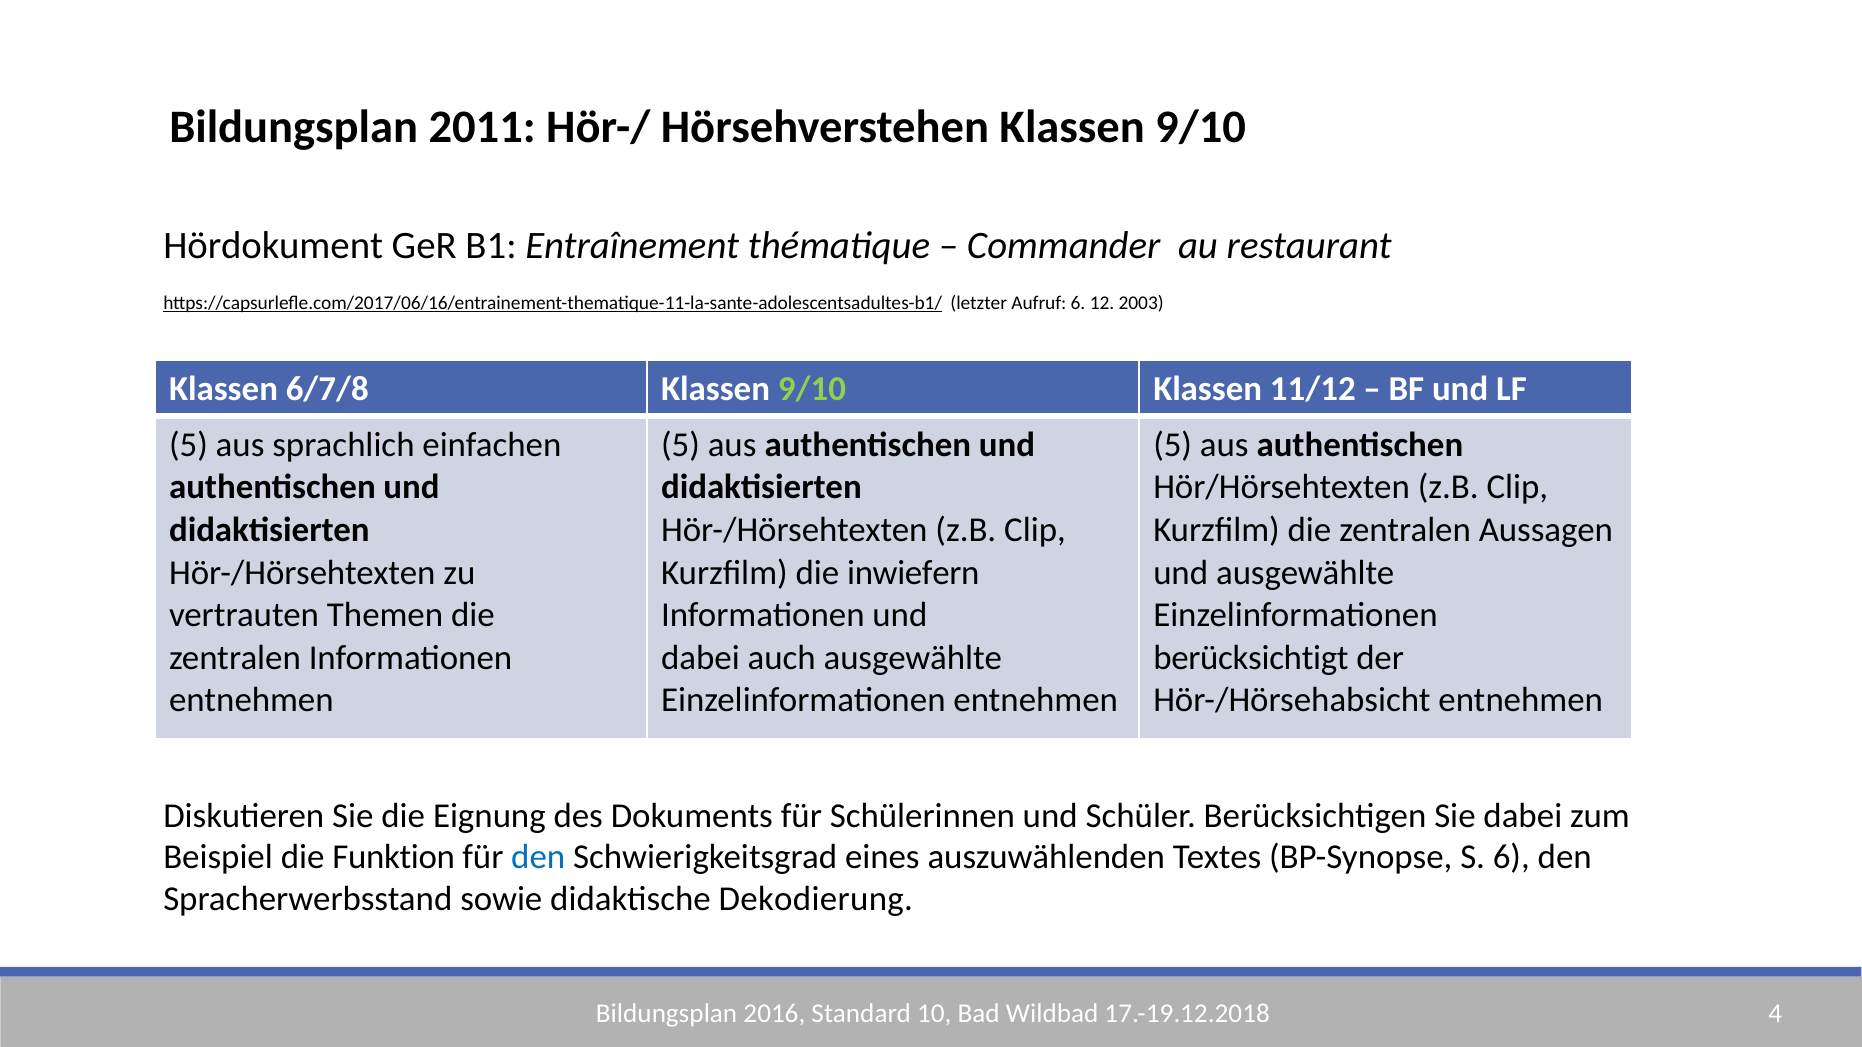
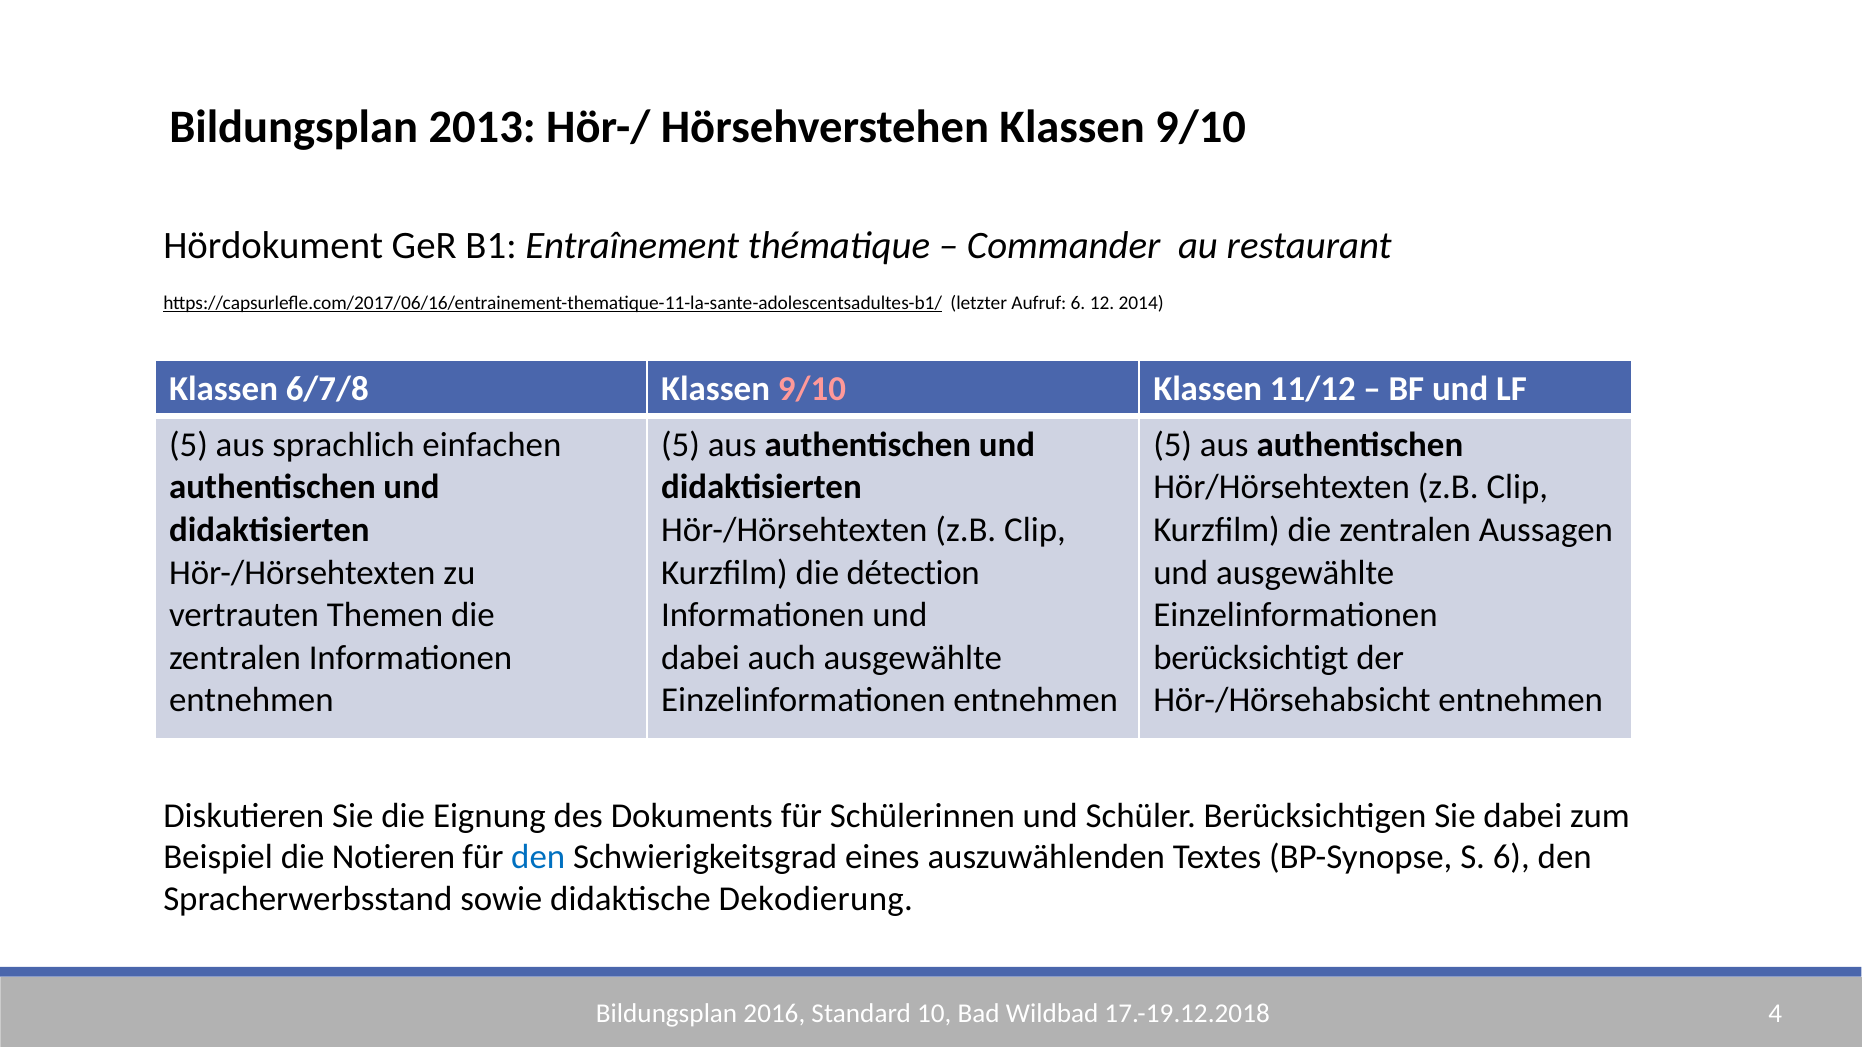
2011: 2011 -> 2013
2003: 2003 -> 2014
9/10 at (812, 389) colour: light green -> pink
inwiefern: inwiefern -> détection
Funktion: Funktion -> Notieren
